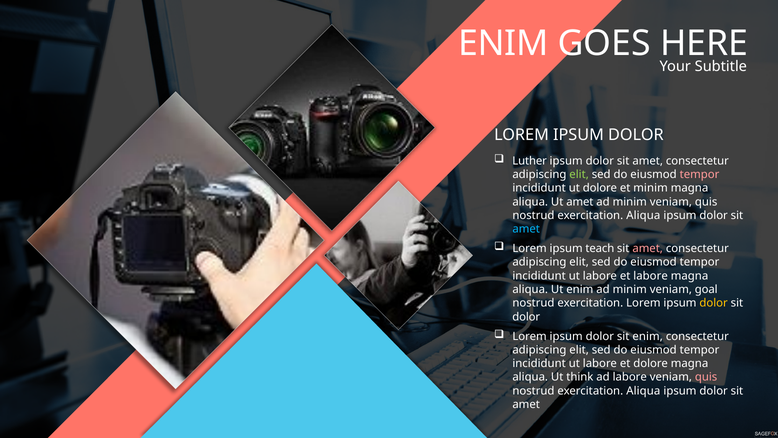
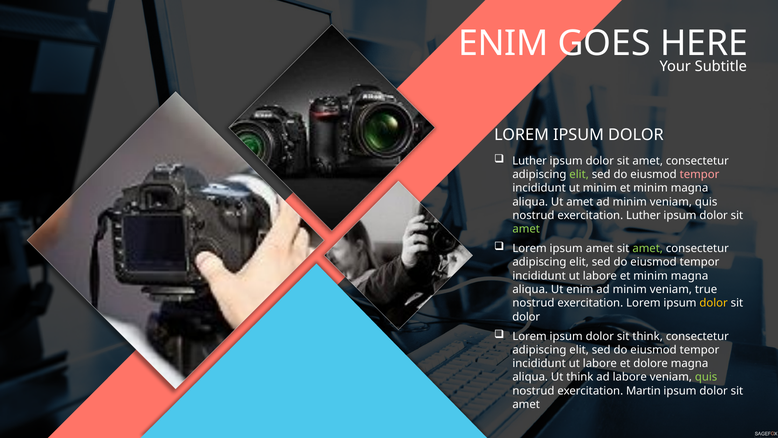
ut dolore: dolore -> minim
Aliqua at (643, 215): Aliqua -> Luther
amet at (526, 229) colour: light blue -> light green
ipsum teach: teach -> amet
amet at (648, 248) colour: pink -> light green
labore et labore: labore -> minim
goal: goal -> true
sit enim: enim -> think
quis at (706, 377) colour: pink -> light green
Aliqua at (643, 390): Aliqua -> Martin
